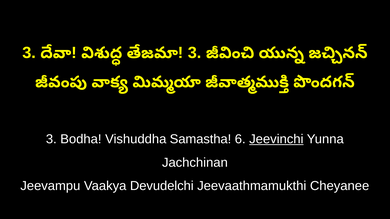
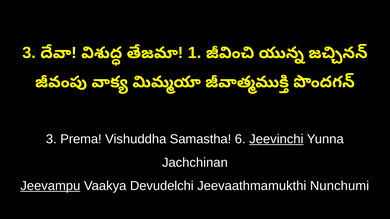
3 at (195, 53): 3 -> 1
Bodha: Bodha -> Prema
Jeevampu underline: none -> present
Cheyanee: Cheyanee -> Nunchumi
